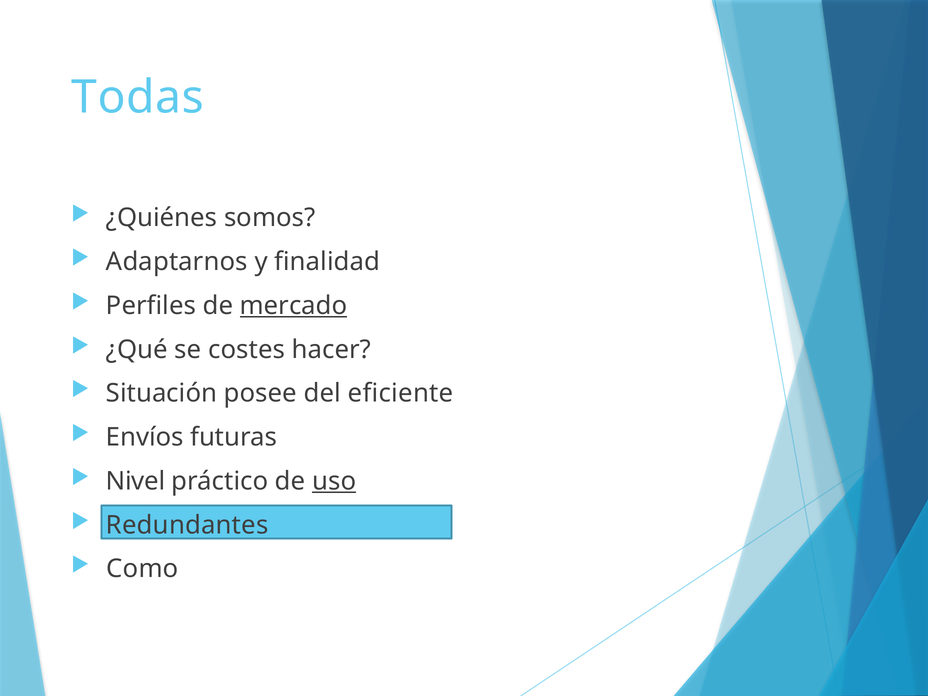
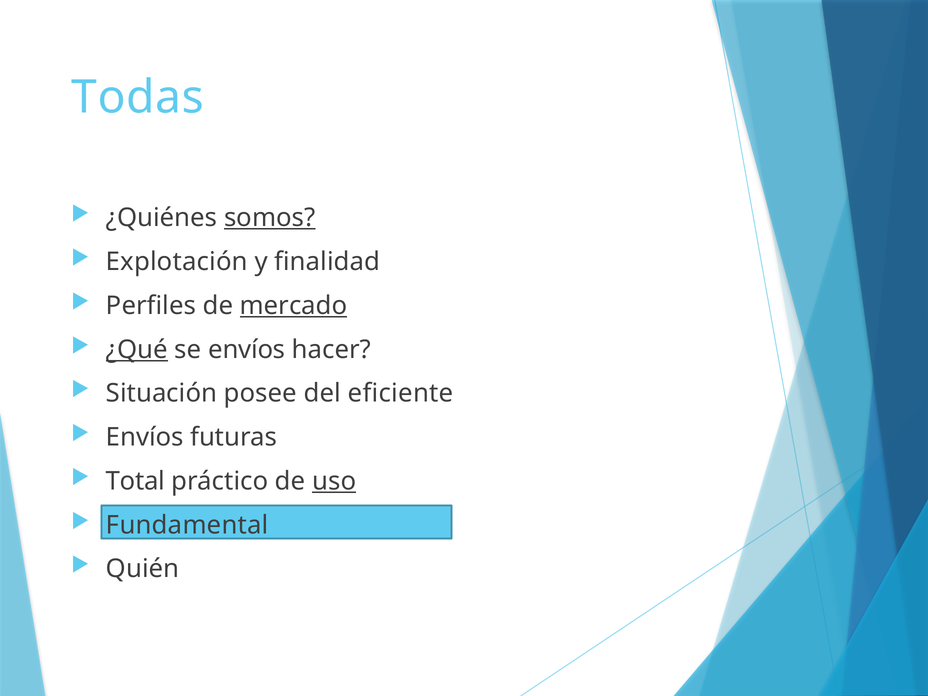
somos underline: none -> present
Adaptarnos: Adaptarnos -> Explotación
¿Qué underline: none -> present
se costes: costes -> envíos
Nivel: Nivel -> Total
Redundantes: Redundantes -> Fundamental
Como: Como -> Quién
